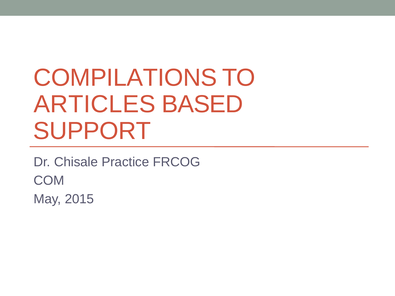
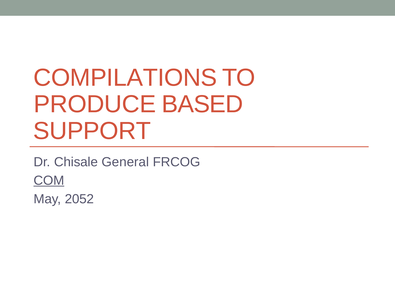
ARTICLES: ARTICLES -> PRODUCE
Practice: Practice -> General
COM underline: none -> present
2015: 2015 -> 2052
